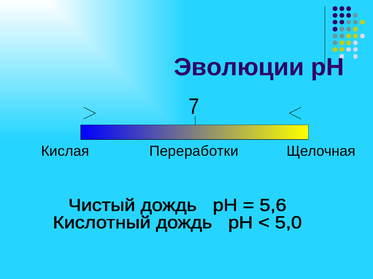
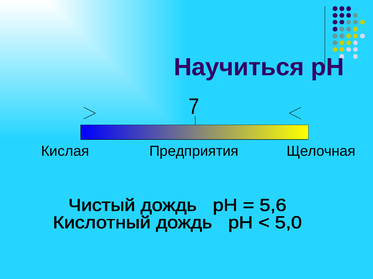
Эволюции: Эволюции -> Научиться
Переработки: Переработки -> Предприятия
